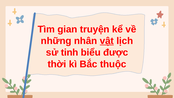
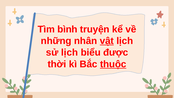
gian: gian -> bình
sử tinh: tinh -> lịch
thuộc underline: none -> present
